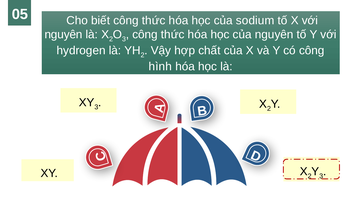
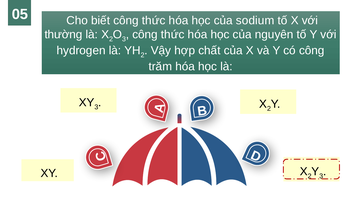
nguyên at (63, 35): nguyên -> thường
hình: hình -> trăm
